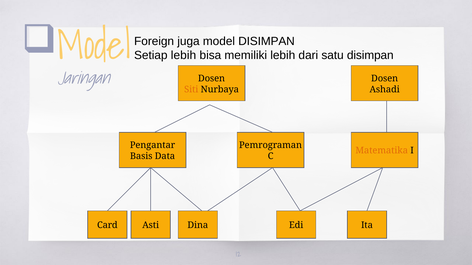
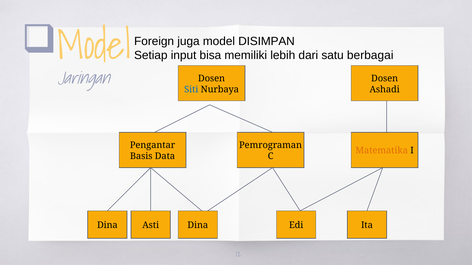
Setiap lebih: lebih -> input
satu disimpan: disimpan -> berbagai
Siti colour: orange -> blue
Card at (107, 226): Card -> Dina
